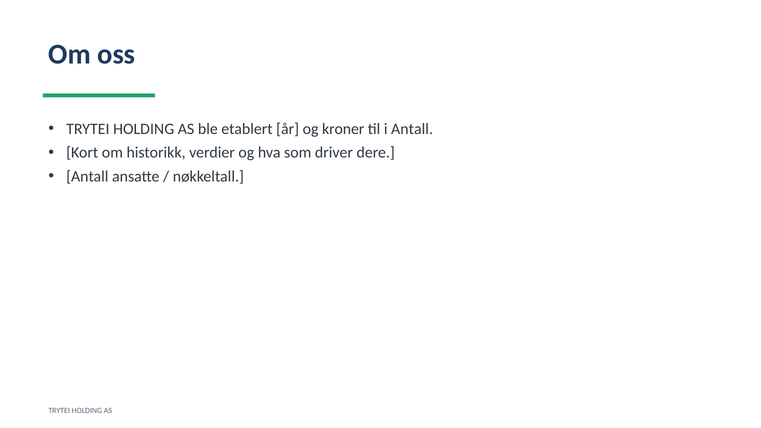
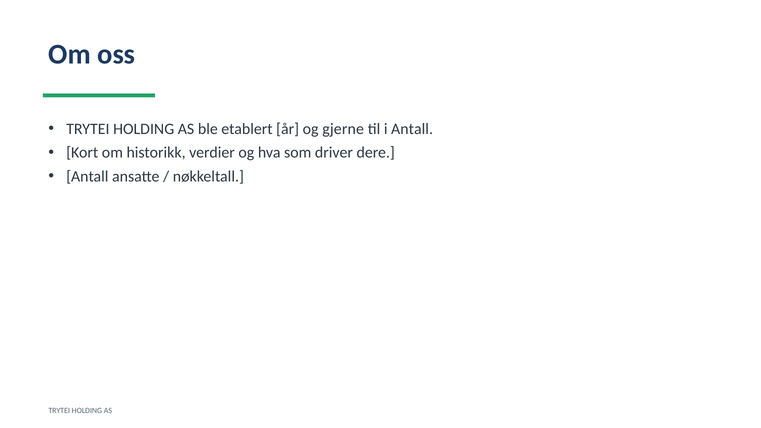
kroner: kroner -> gjerne
